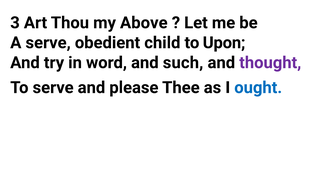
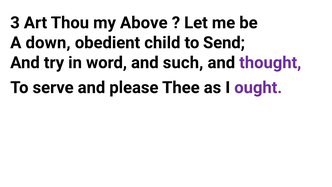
A serve: serve -> down
Upon: Upon -> Send
ought colour: blue -> purple
